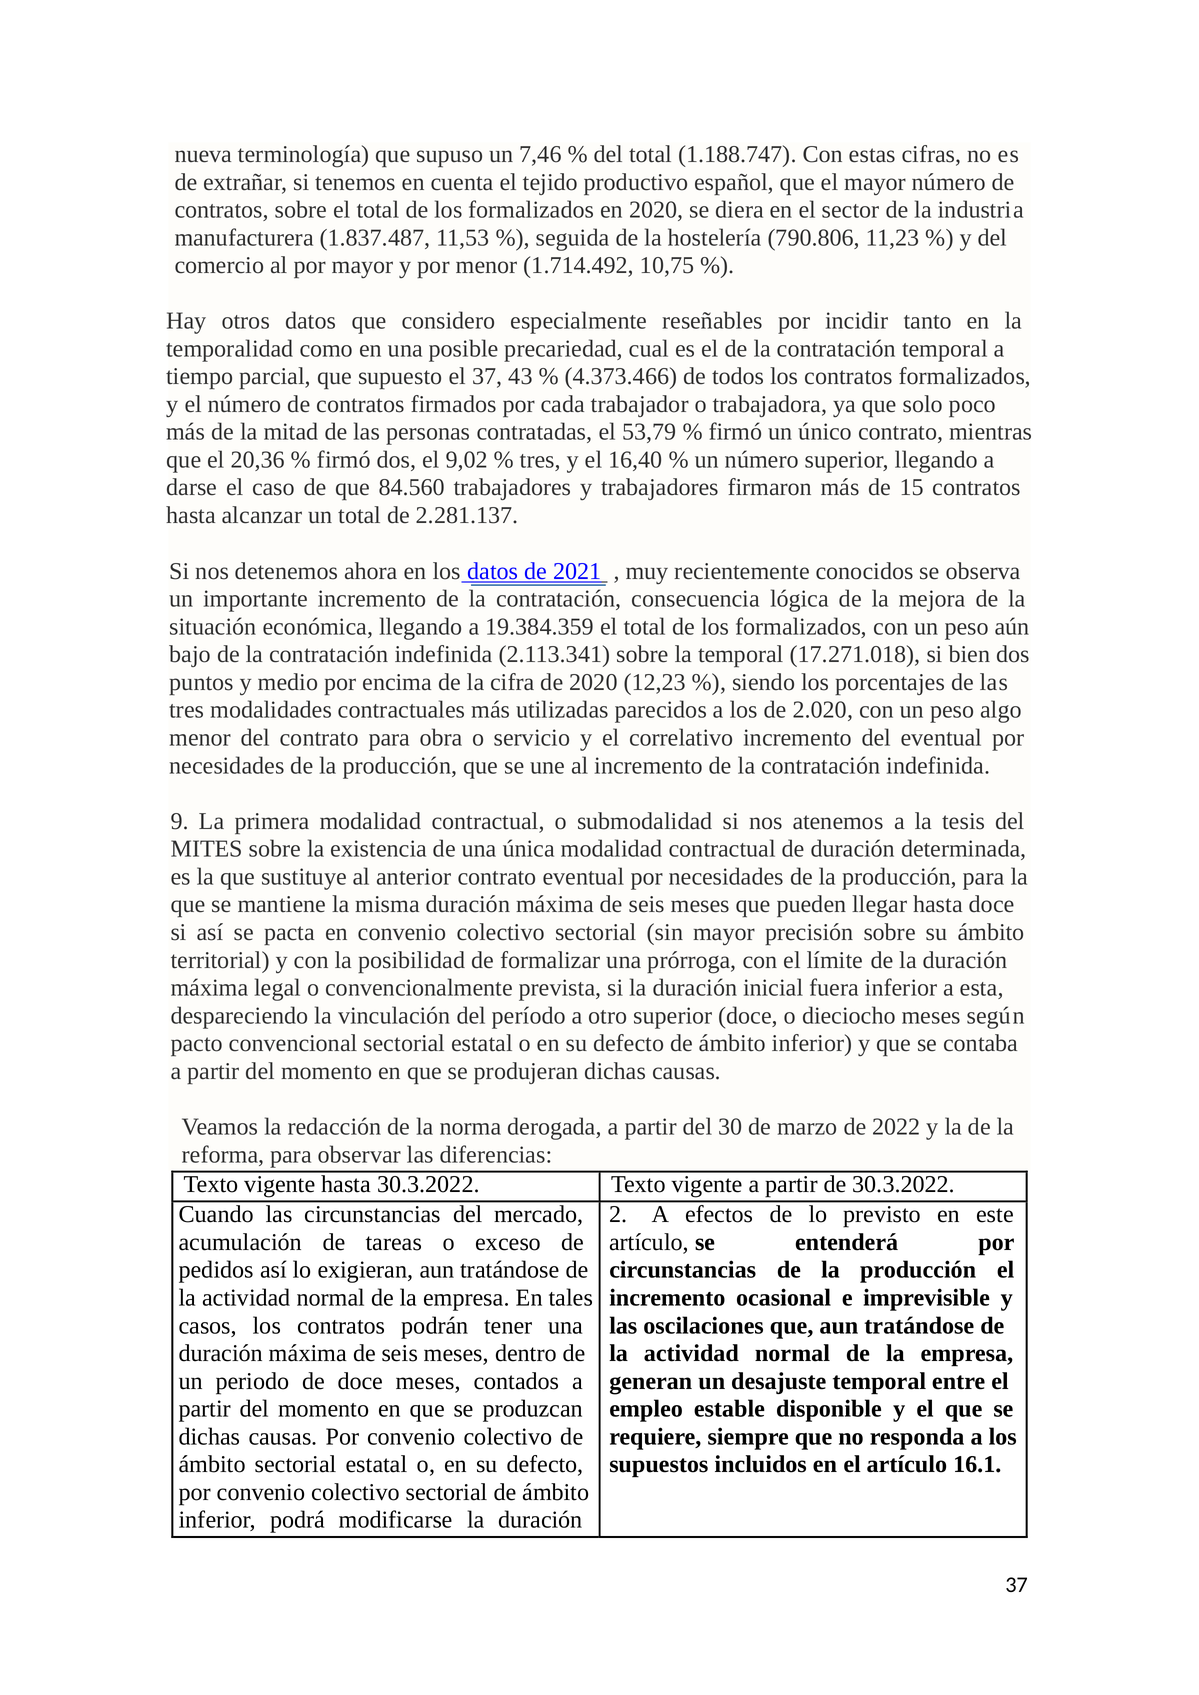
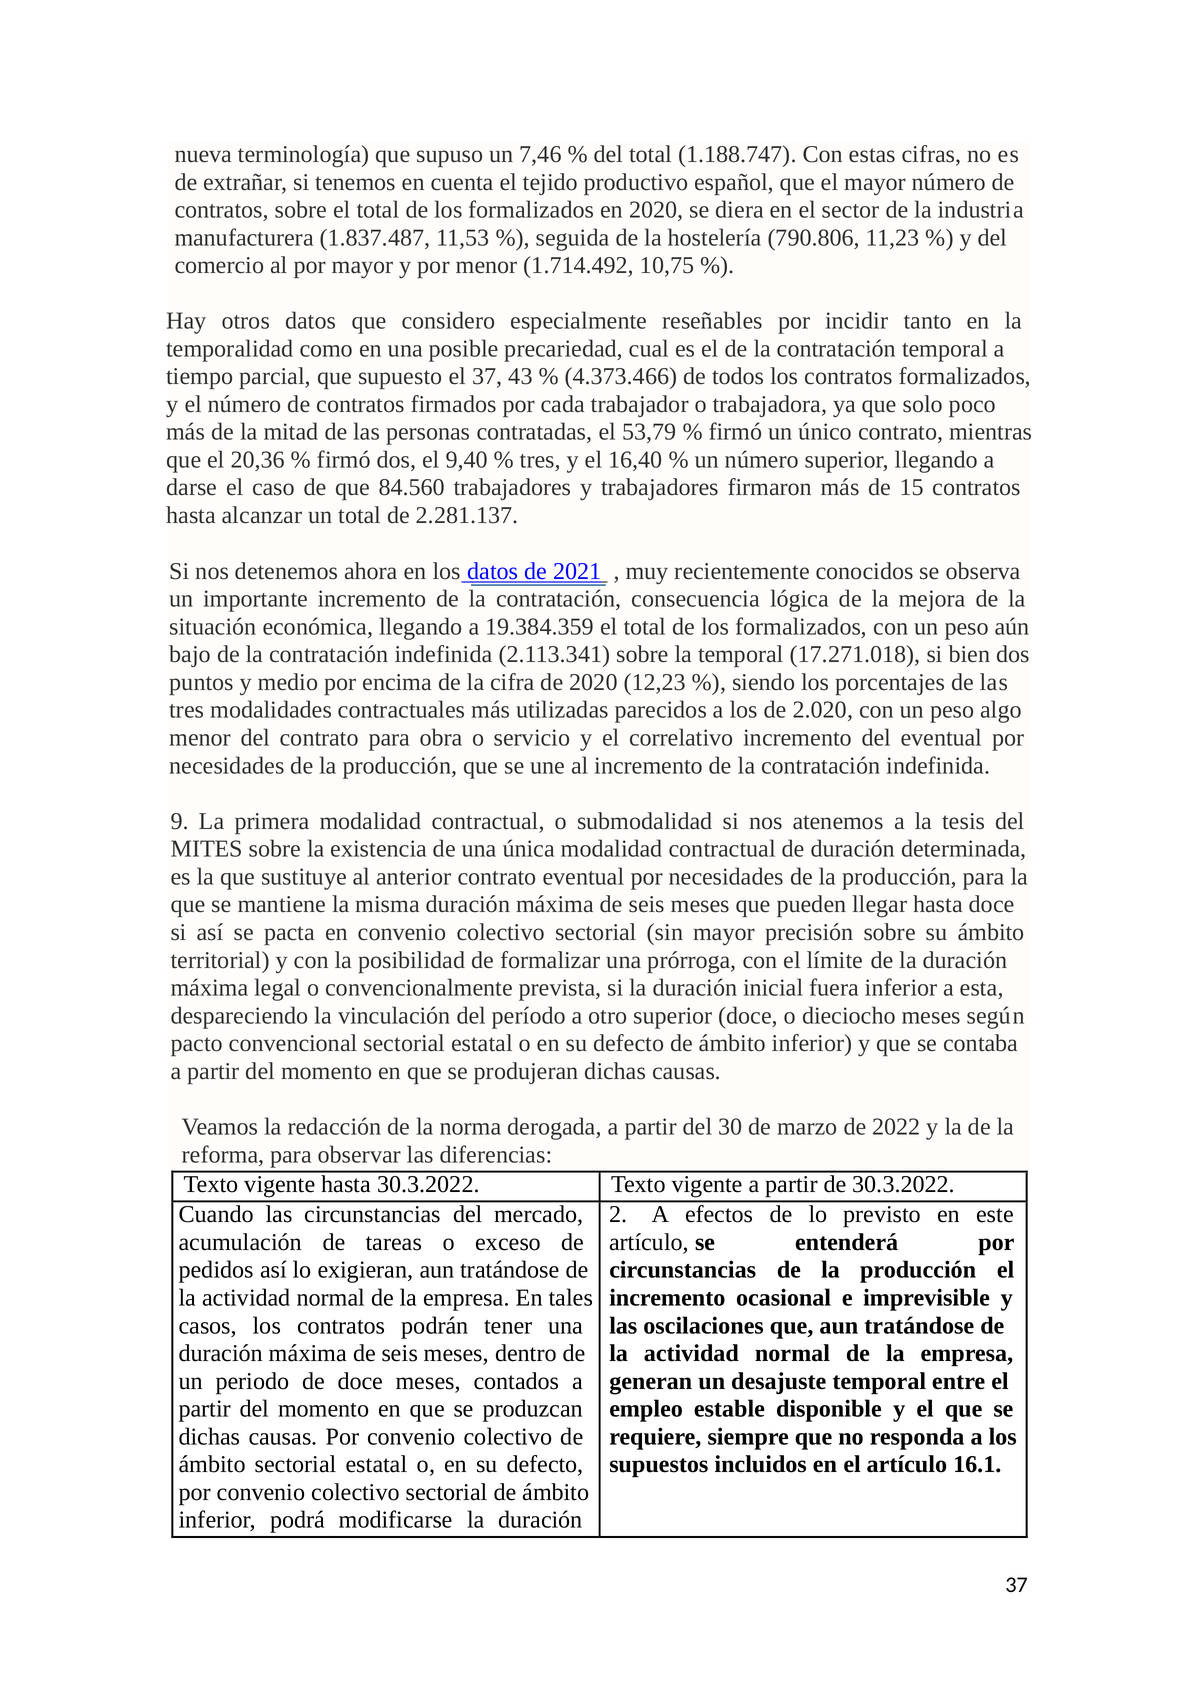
9,02: 9,02 -> 9,40
